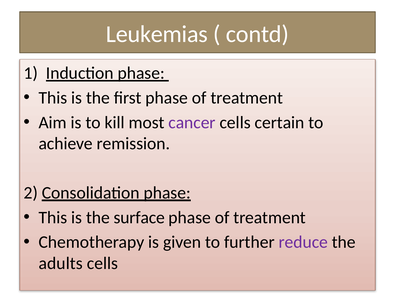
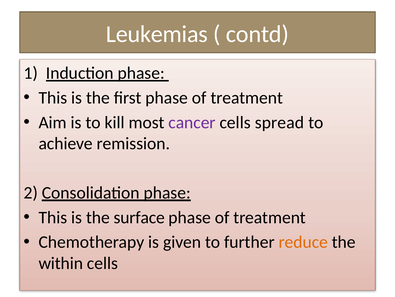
certain: certain -> spread
reduce colour: purple -> orange
adults: adults -> within
